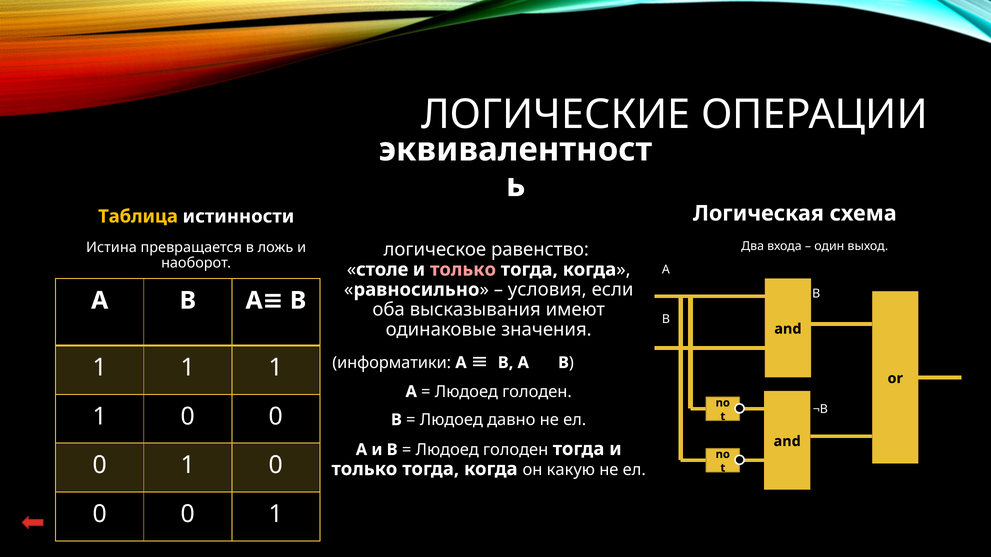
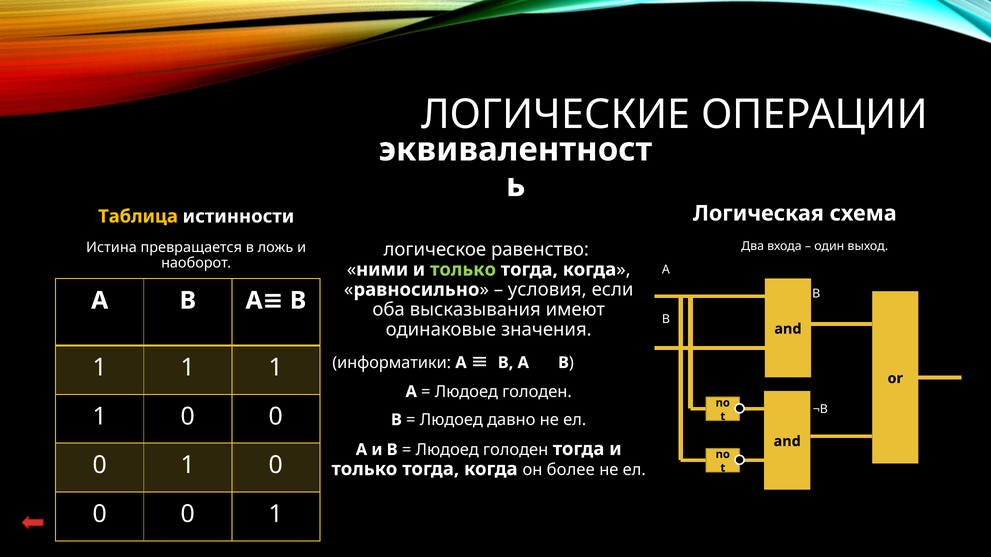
столе: столе -> ними
только at (463, 270) colour: pink -> light green
какую: какую -> более
